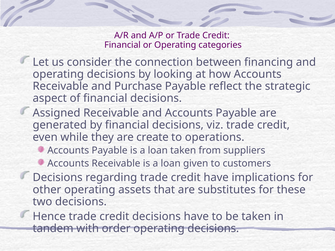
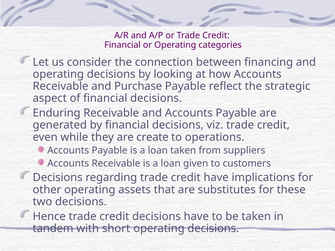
Assigned: Assigned -> Enduring
order: order -> short
